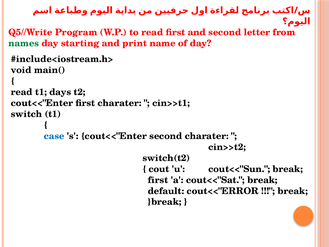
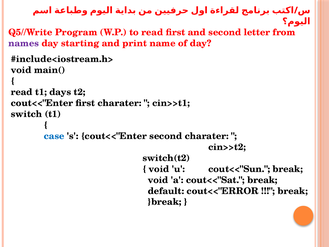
names colour: green -> purple
cout at (159, 169): cout -> void
first at (158, 180): first -> void
